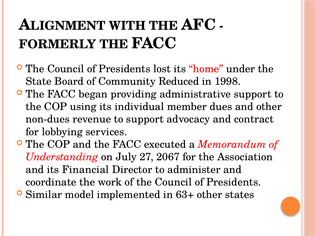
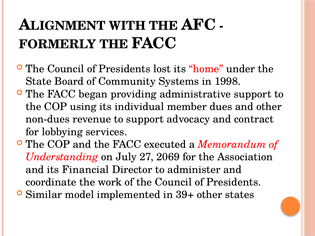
Reduced: Reduced -> Systems
2067: 2067 -> 2069
63+: 63+ -> 39+
